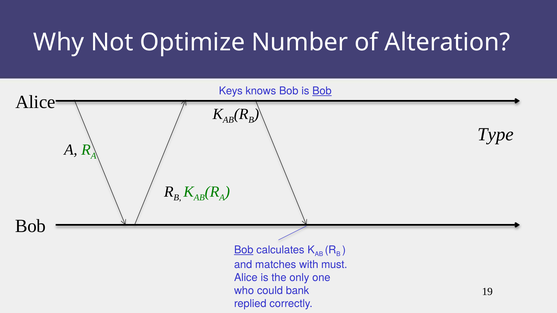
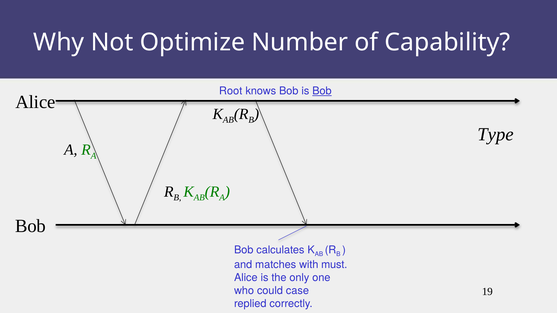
Alteration: Alteration -> Capability
Keys: Keys -> Root
Bob at (244, 250) underline: present -> none
bank: bank -> case
